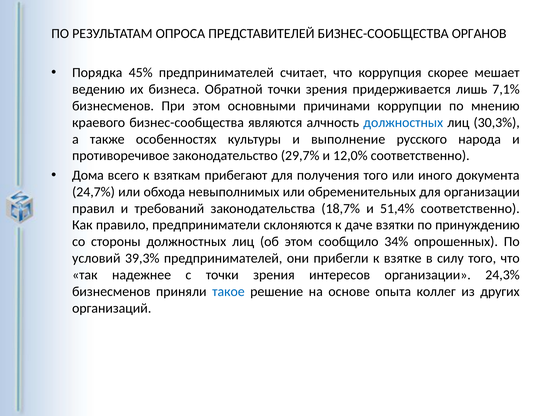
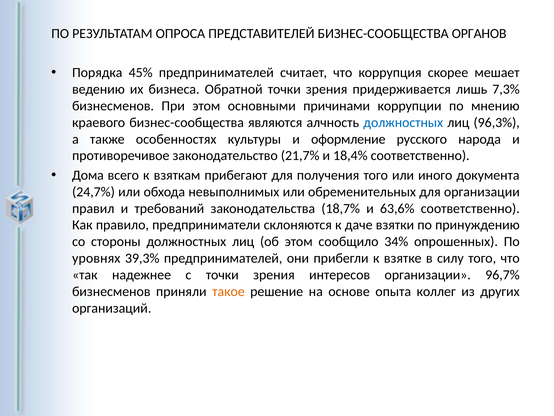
7,1%: 7,1% -> 7,3%
30,3%: 30,3% -> 96,3%
выполнение: выполнение -> оформление
29,7%: 29,7% -> 21,7%
12,0%: 12,0% -> 18,4%
51,4%: 51,4% -> 63,6%
условий: условий -> уровнях
24,3%: 24,3% -> 96,7%
такое colour: blue -> orange
